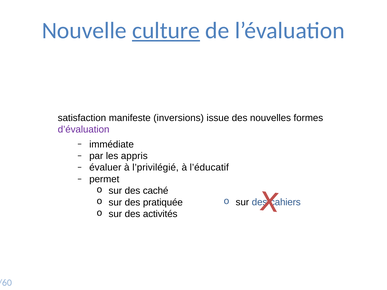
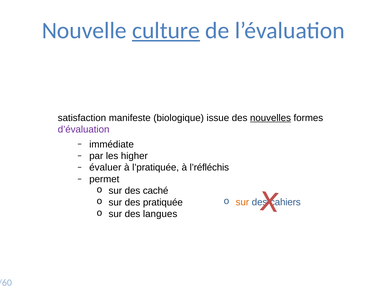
inversions: inversions -> biologique
nouvelles underline: none -> present
appris: appris -> higher
l’privilégié: l’privilégié -> l’pratiquée
l’éducatif: l’éducatif -> l’réfléchis
sur at (242, 202) colour: black -> orange
activités: activités -> langues
